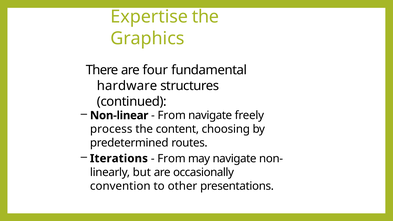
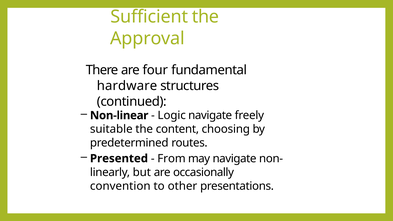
Expertise: Expertise -> Sufficient
Graphics: Graphics -> Approval
From at (172, 115): From -> Logic
process: process -> suitable
Iterations: Iterations -> Presented
